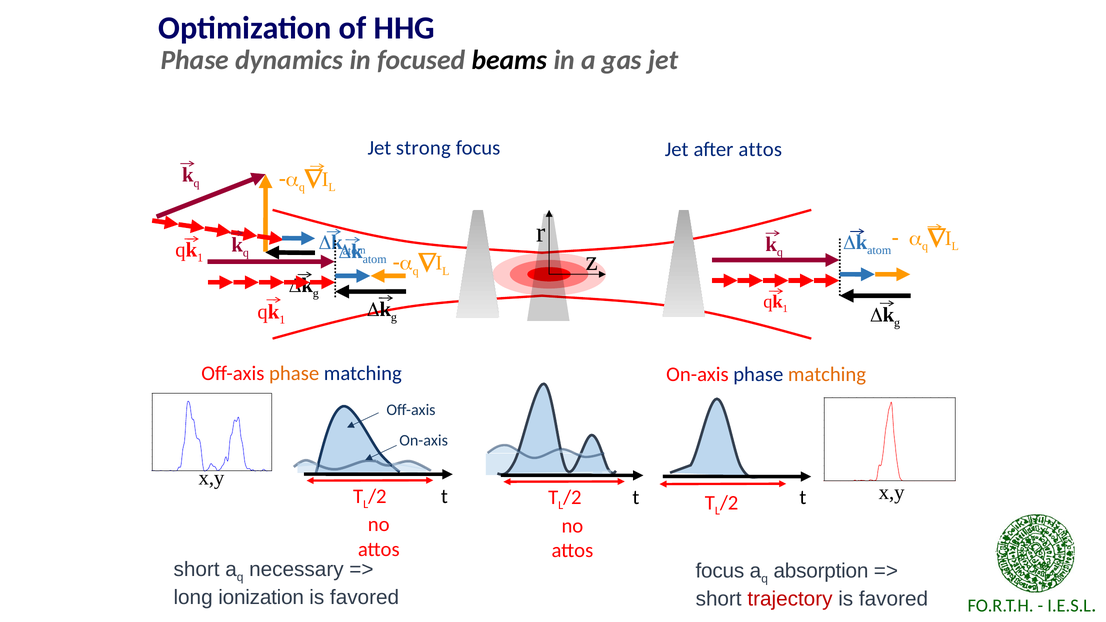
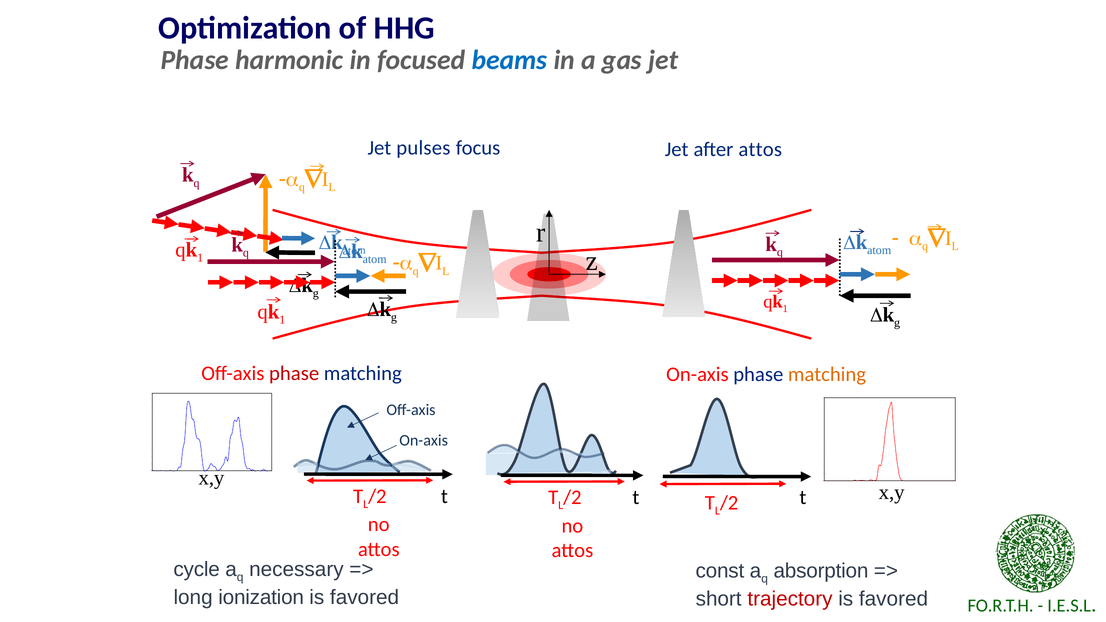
dynamics: dynamics -> harmonic
beams colour: black -> blue
strong: strong -> pulses
phase at (294, 373) colour: orange -> red
short at (197, 569): short -> cycle
focus at (720, 571): focus -> const
